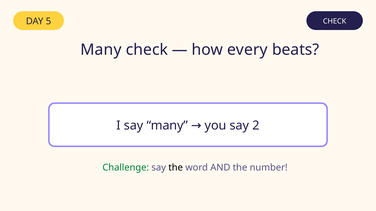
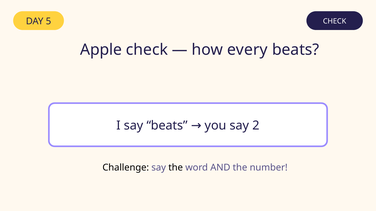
Many at (101, 50): Many -> Apple
say many: many -> beats
Challenge colour: green -> black
